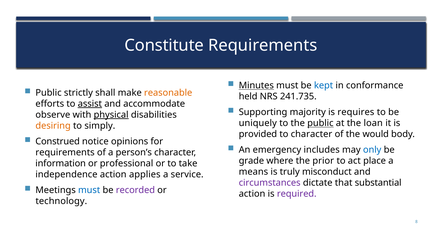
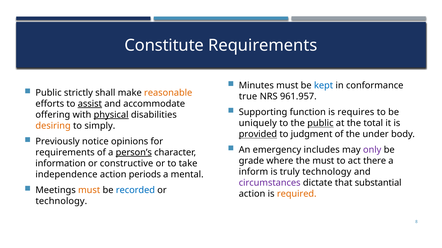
Minutes underline: present -> none
held: held -> true
241.735: 241.735 -> 961.957
majority: majority -> function
observe: observe -> offering
loan: loan -> total
provided underline: none -> present
to character: character -> judgment
would: would -> under
Construed: Construed -> Previously
only colour: blue -> purple
person’s underline: none -> present
the prior: prior -> must
place: place -> there
professional: professional -> constructive
means: means -> inform
truly misconduct: misconduct -> technology
applies: applies -> periods
service: service -> mental
must at (89, 191) colour: blue -> orange
recorded colour: purple -> blue
required colour: purple -> orange
